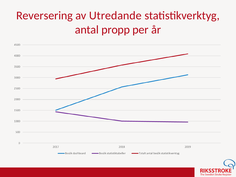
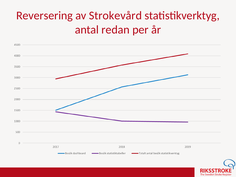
Utredande: Utredande -> Strokevård
propp: propp -> redan
